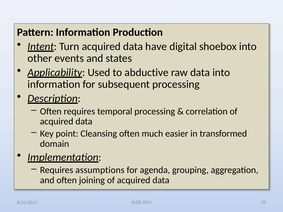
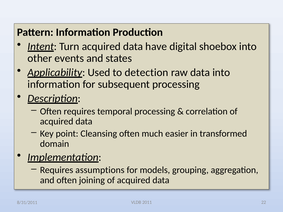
abductive: abductive -> detection
agenda: agenda -> models
